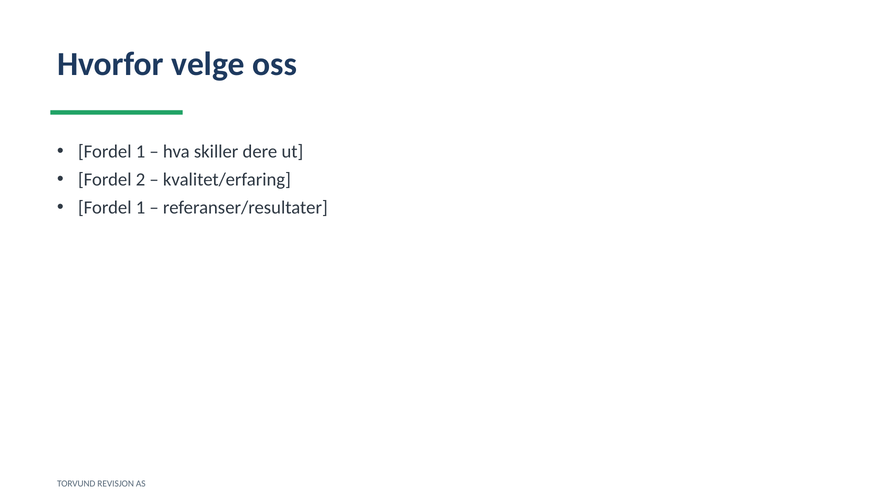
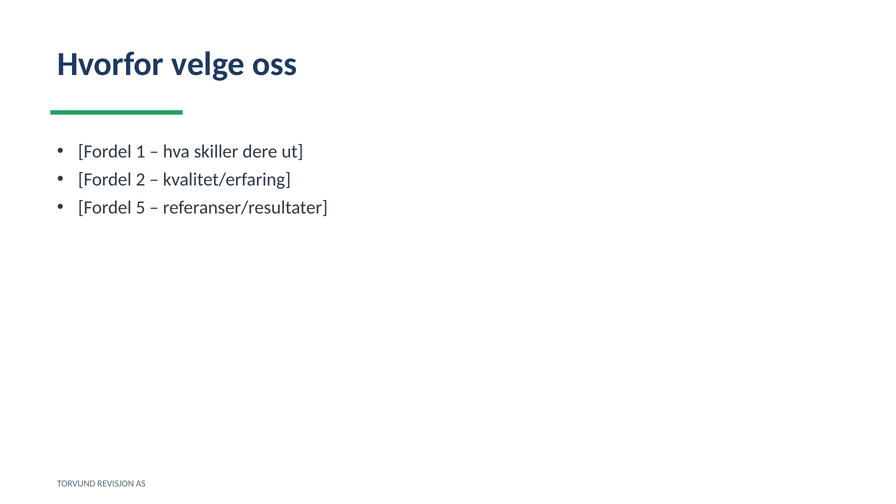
1 at (141, 208): 1 -> 5
